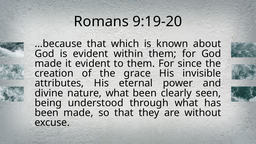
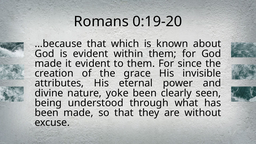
9:19-20: 9:19-20 -> 0:19-20
nature what: what -> yoke
